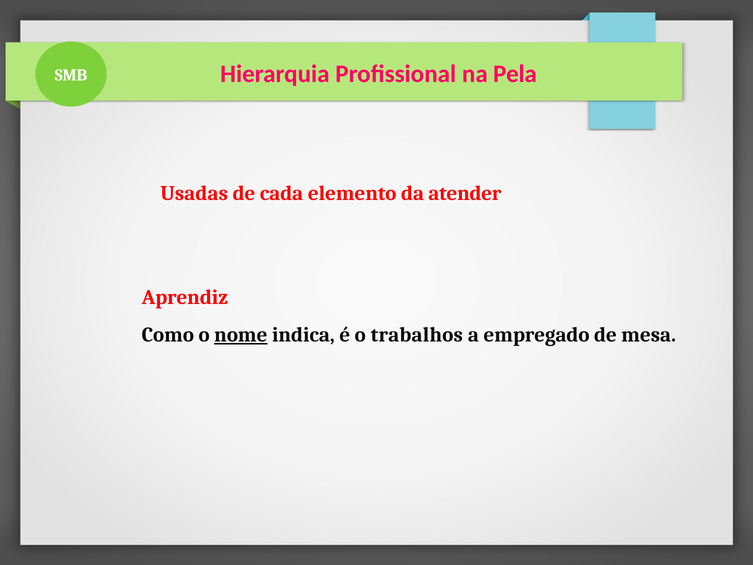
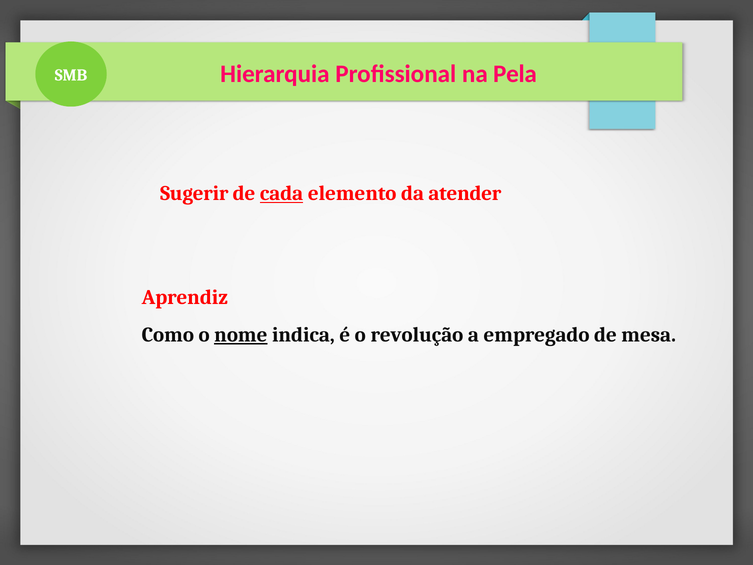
Usadas: Usadas -> Sugerir
cada underline: none -> present
trabalhos: trabalhos -> revolução
